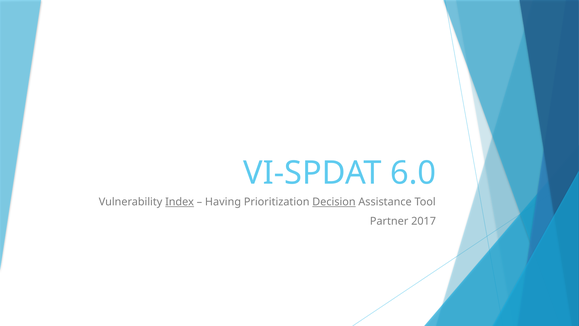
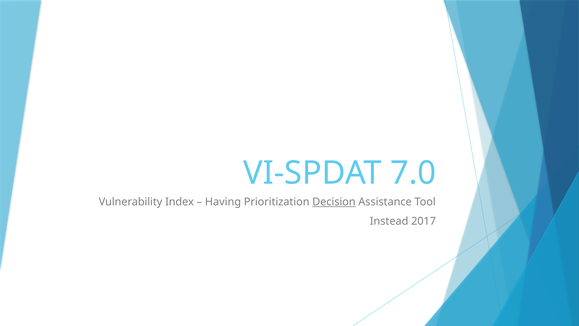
6.0: 6.0 -> 7.0
Index underline: present -> none
Partner: Partner -> Instead
